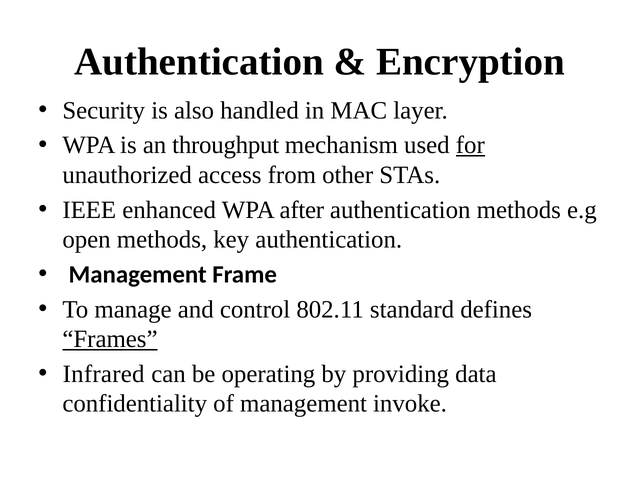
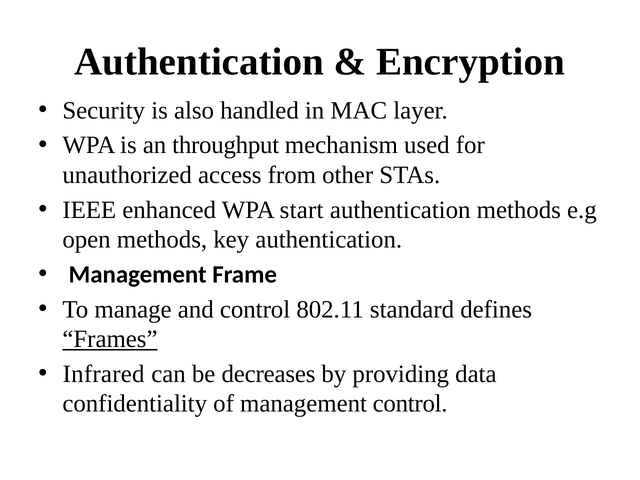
for underline: present -> none
after: after -> start
operating: operating -> decreases
management invoke: invoke -> control
